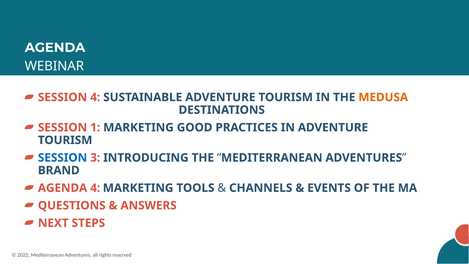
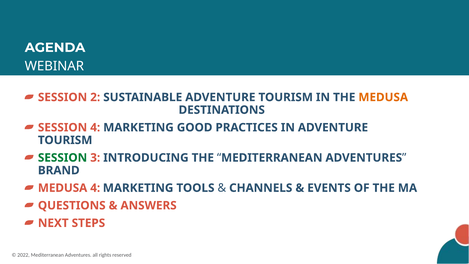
SESSION 4: 4 -> 2
SESSION 1: 1 -> 4
SESSION at (63, 158) colour: blue -> green
AGENDA at (63, 188): AGENDA -> MEDUSA
